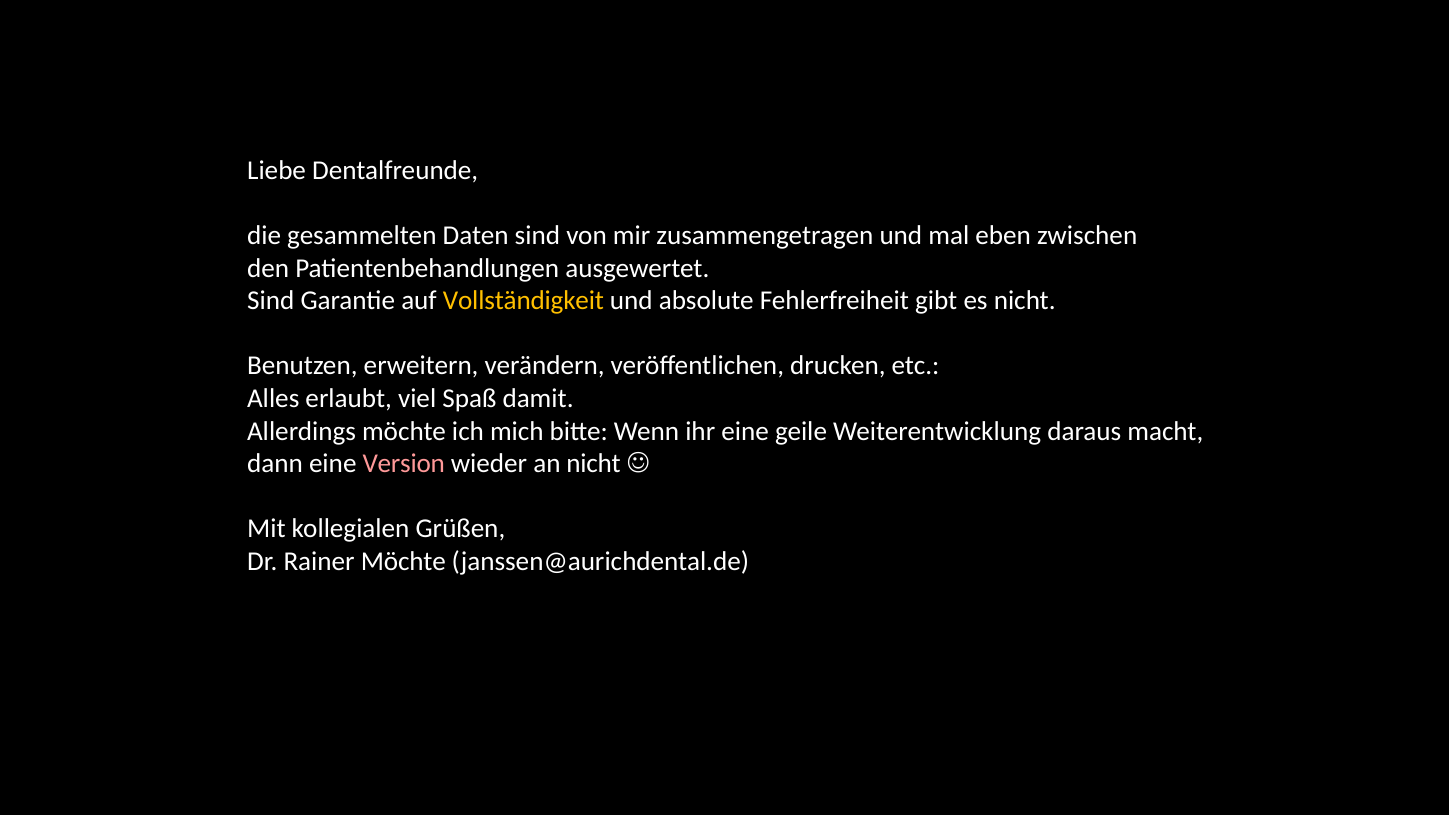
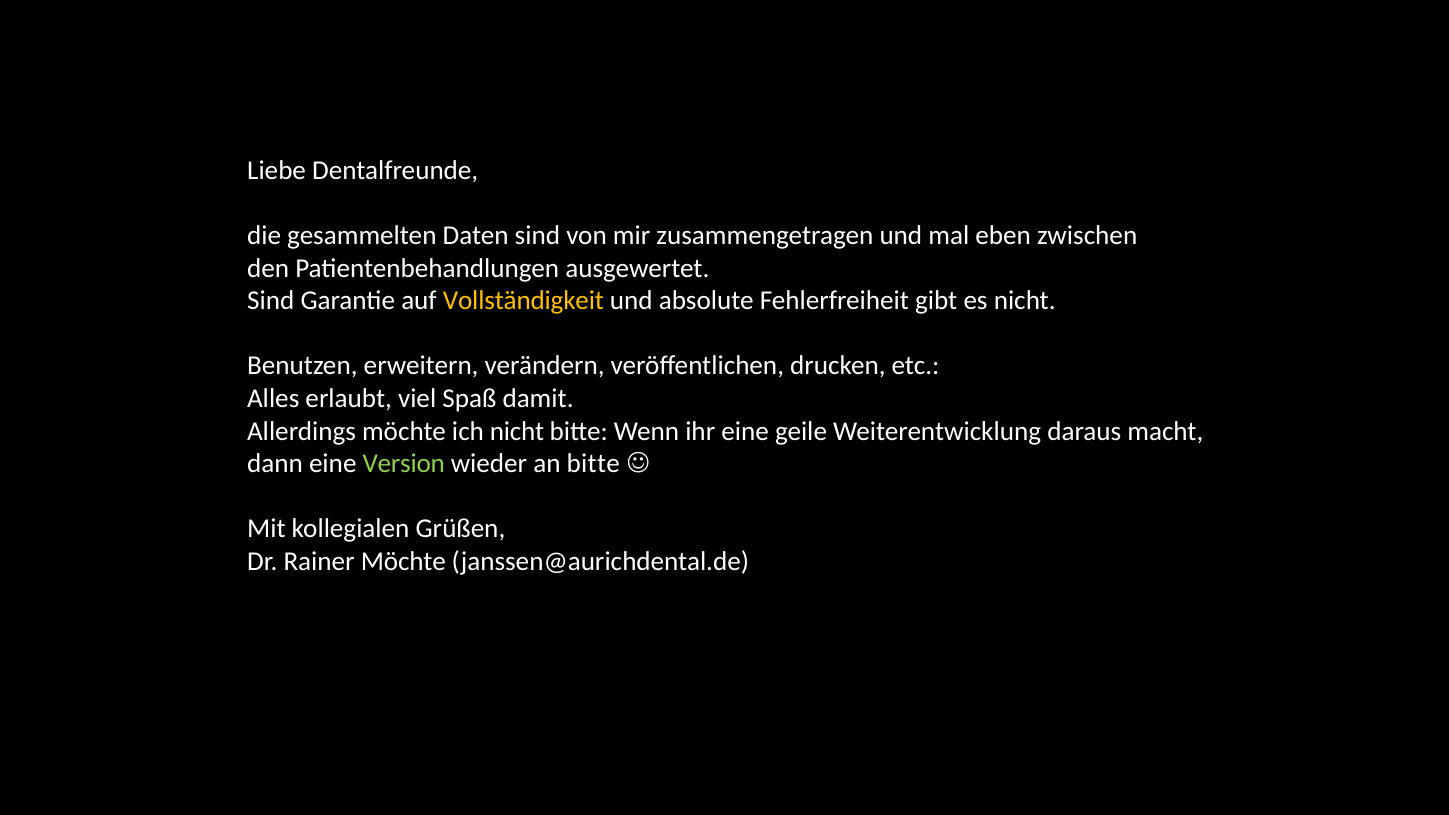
ich mich: mich -> nicht
Version colour: pink -> light green
an nicht: nicht -> bitte
